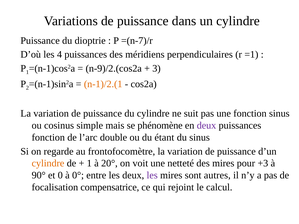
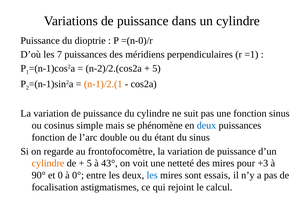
=(n-7)/r: =(n-7)/r -> =(n-0)/r
4: 4 -> 7
n-9)/2.(cos2a: n-9)/2.(cos2a -> n-2)/2.(cos2a
3 at (156, 68): 3 -> 5
deux at (206, 126) colour: purple -> blue
1 at (89, 163): 1 -> 5
20°: 20° -> 43°
les at (152, 175) colour: purple -> blue
autres: autres -> essais
compensatrice: compensatrice -> astigmatismes
